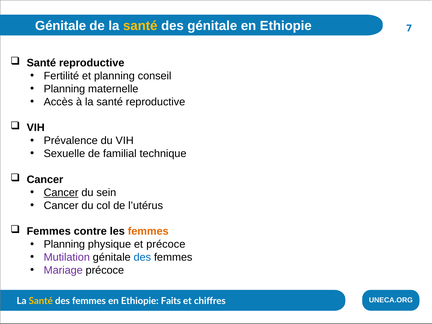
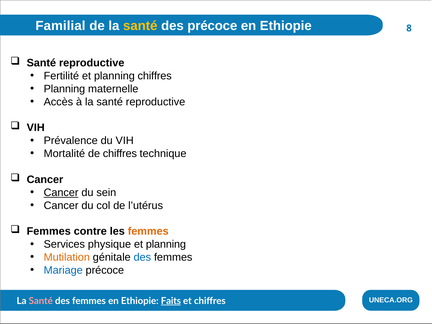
Génitale at (61, 26): Génitale -> Familial
des génitale: génitale -> précoce
7: 7 -> 8
planning conseil: conseil -> chiffres
Sexuelle: Sexuelle -> Mortalité
de familial: familial -> chiffres
Planning at (64, 244): Planning -> Services
physique et précoce: précoce -> planning
Mutilation colour: purple -> orange
Mariage colour: purple -> blue
Santé at (41, 301) colour: yellow -> pink
Faits underline: none -> present
